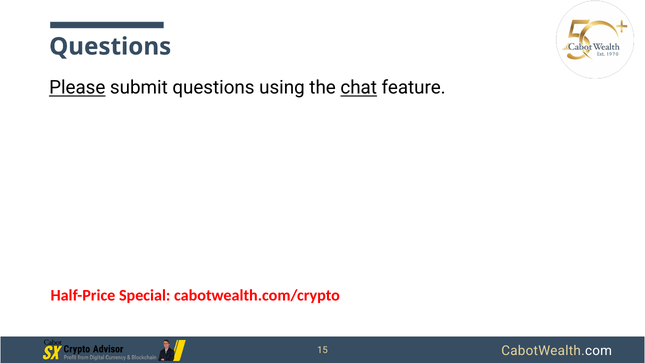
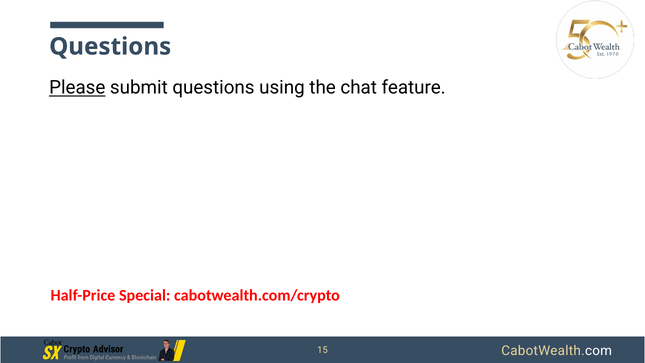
chat underline: present -> none
